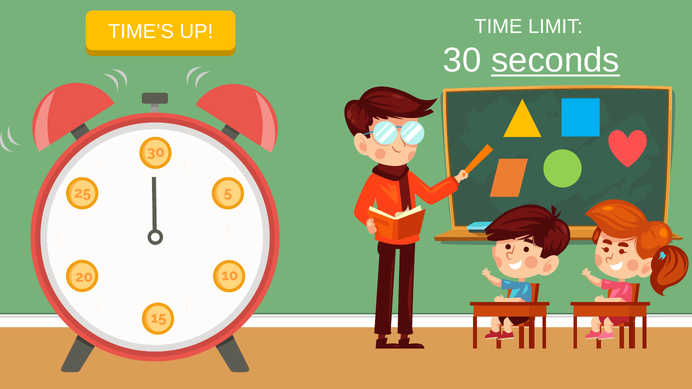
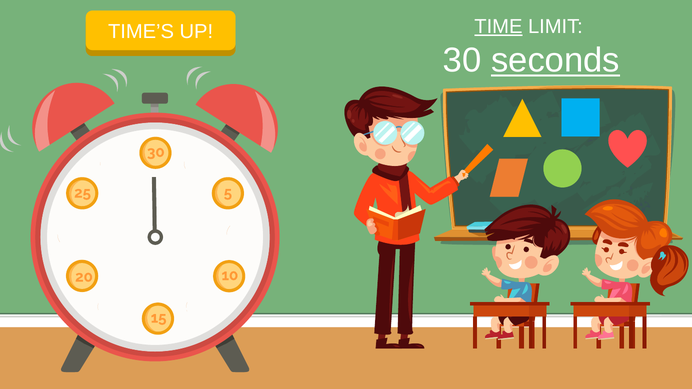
TIME underline: none -> present
